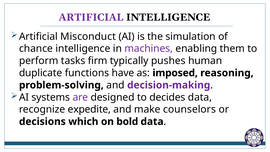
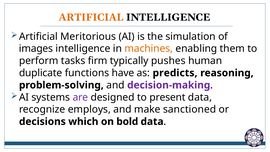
ARTIFICIAL at (91, 17) colour: purple -> orange
Misconduct: Misconduct -> Meritorious
chance: chance -> images
machines colour: purple -> orange
imposed: imposed -> predicts
decides: decides -> present
expedite: expedite -> employs
counselors: counselors -> sanctioned
